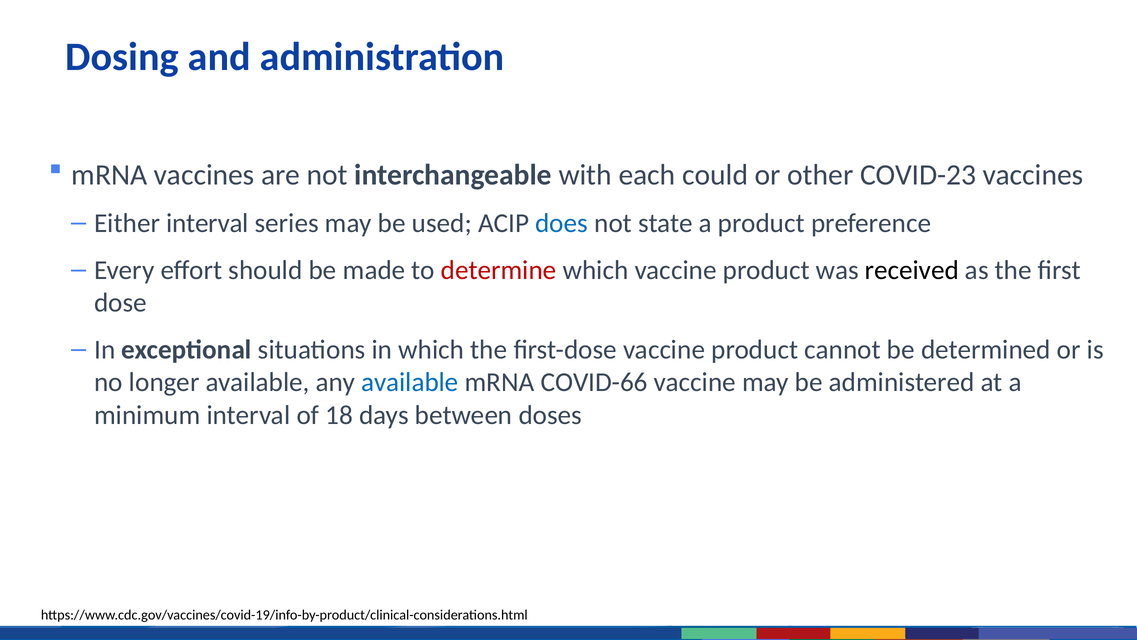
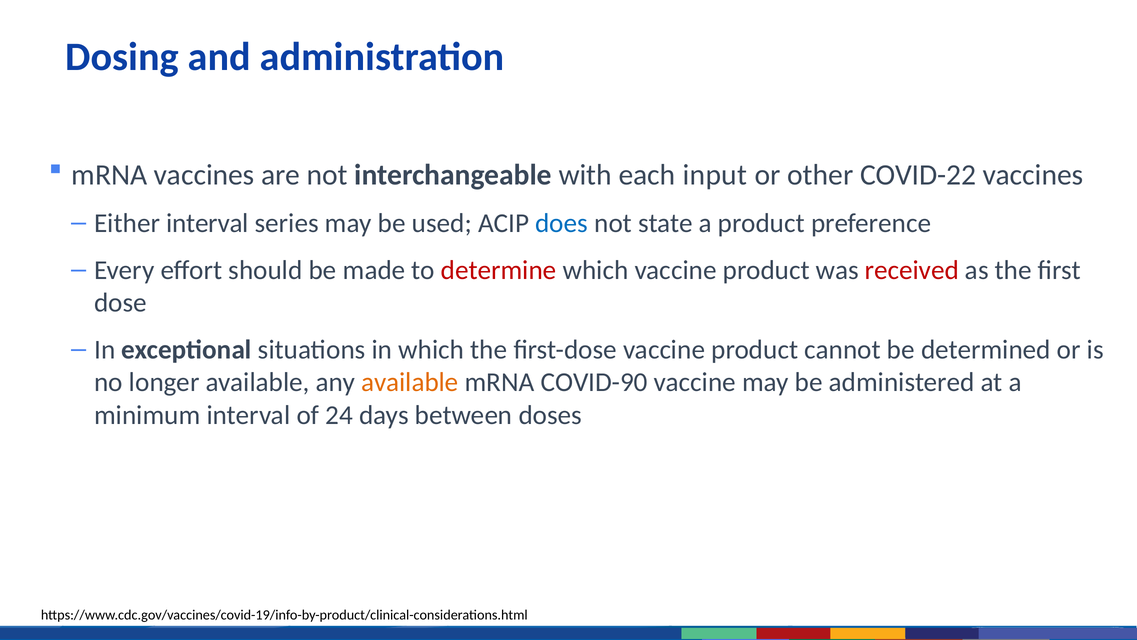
could: could -> input
COVID-23: COVID-23 -> COVID-22
received colour: black -> red
available at (410, 382) colour: blue -> orange
COVID-66: COVID-66 -> COVID-90
18: 18 -> 24
